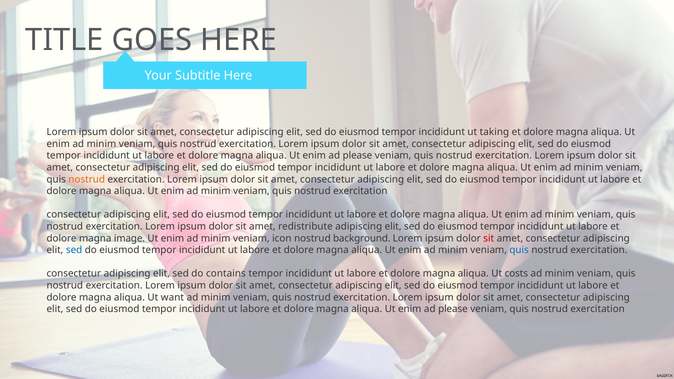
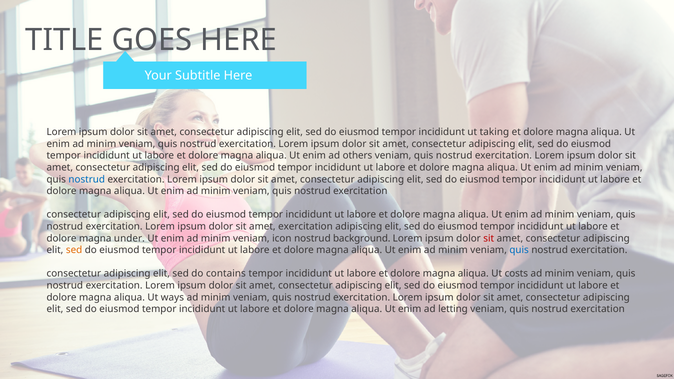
please at (357, 156): please -> others
nostrud at (87, 179) colour: orange -> blue
amet redistribute: redistribute -> exercitation
image: image -> under
sed at (74, 250) colour: blue -> orange
want: want -> ways
please at (453, 309): please -> letting
